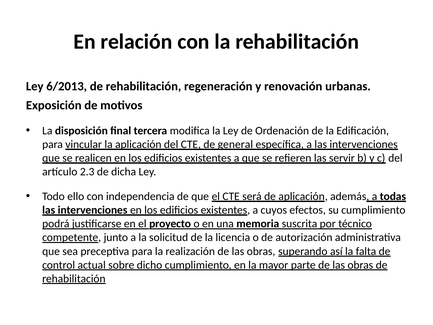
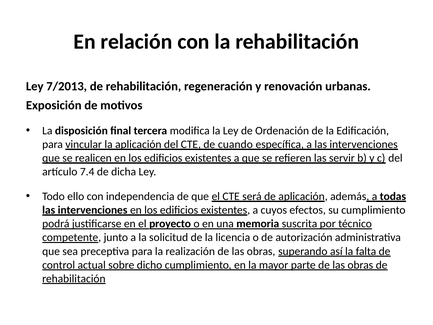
6/2013: 6/2013 -> 7/2013
general: general -> cuando
2.3: 2.3 -> 7.4
